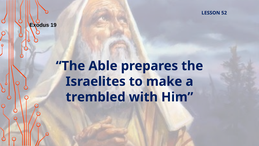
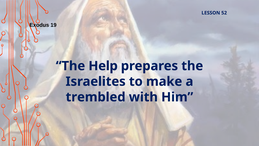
Able: Able -> Help
